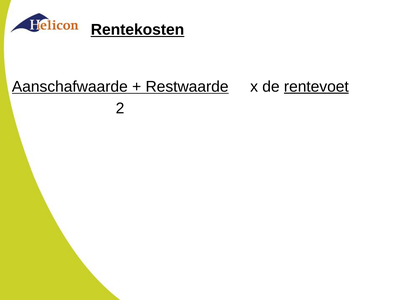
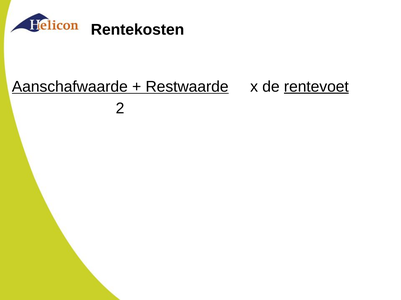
Rentekosten underline: present -> none
